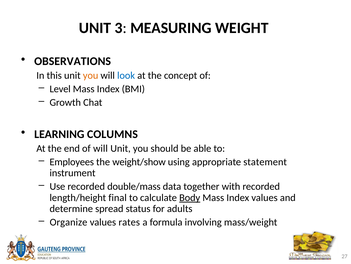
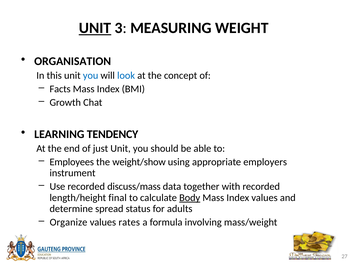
UNIT at (95, 28) underline: none -> present
OBSERVATIONS: OBSERVATIONS -> ORGANISATION
you at (91, 75) colour: orange -> blue
Level: Level -> Facts
COLUMNS: COLUMNS -> TENDENCY
of will: will -> just
statement: statement -> employers
double/mass: double/mass -> discuss/mass
